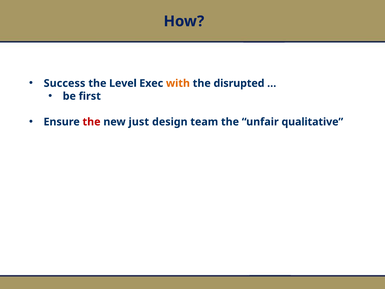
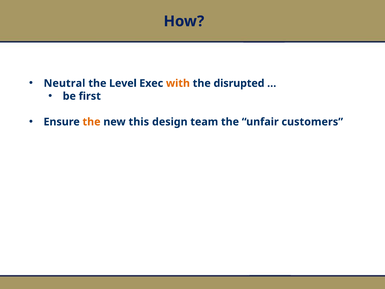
Success: Success -> Neutral
the at (92, 122) colour: red -> orange
just: just -> this
qualitative: qualitative -> customers
